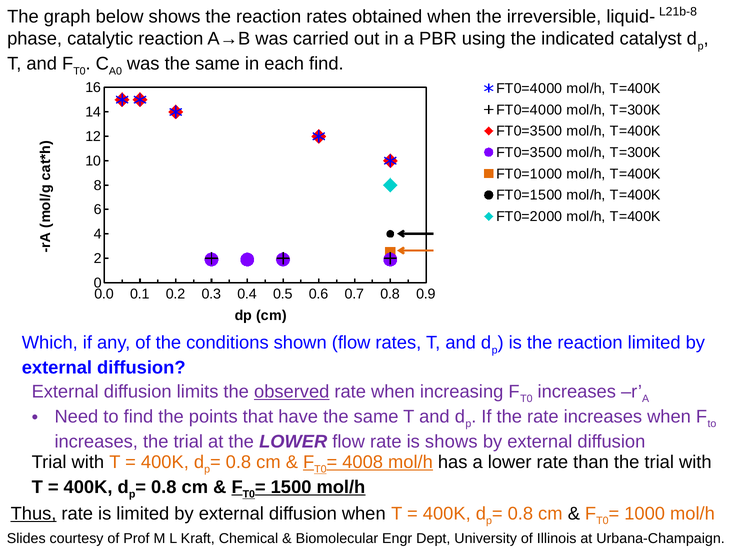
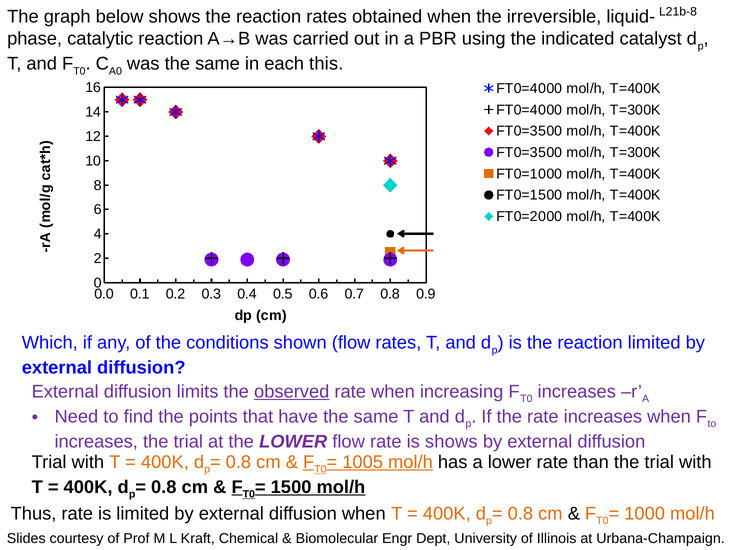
each find: find -> this
4008: 4008 -> 1005
Thus underline: present -> none
